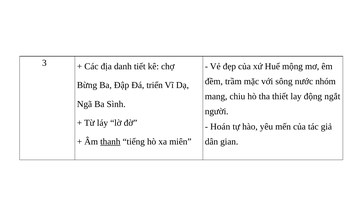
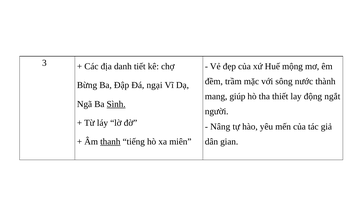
nhóm: nhóm -> thành
triển: triển -> ngại
chiu: chiu -> giúp
Sình underline: none -> present
Hoán: Hoán -> Nâng
